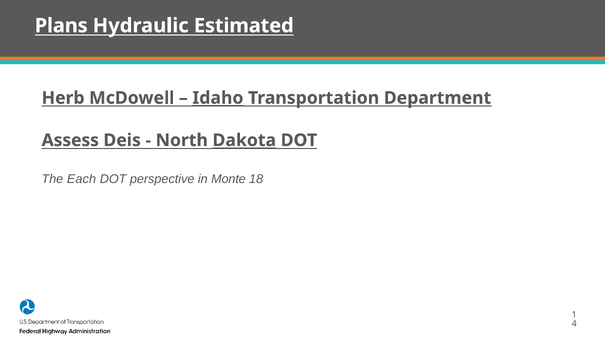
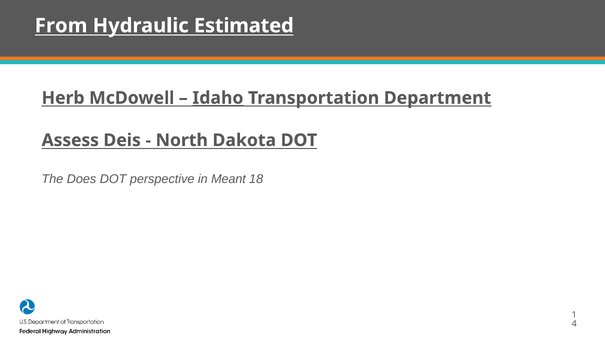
Plans: Plans -> From
Dakota underline: present -> none
Each: Each -> Does
Monte: Monte -> Meant
